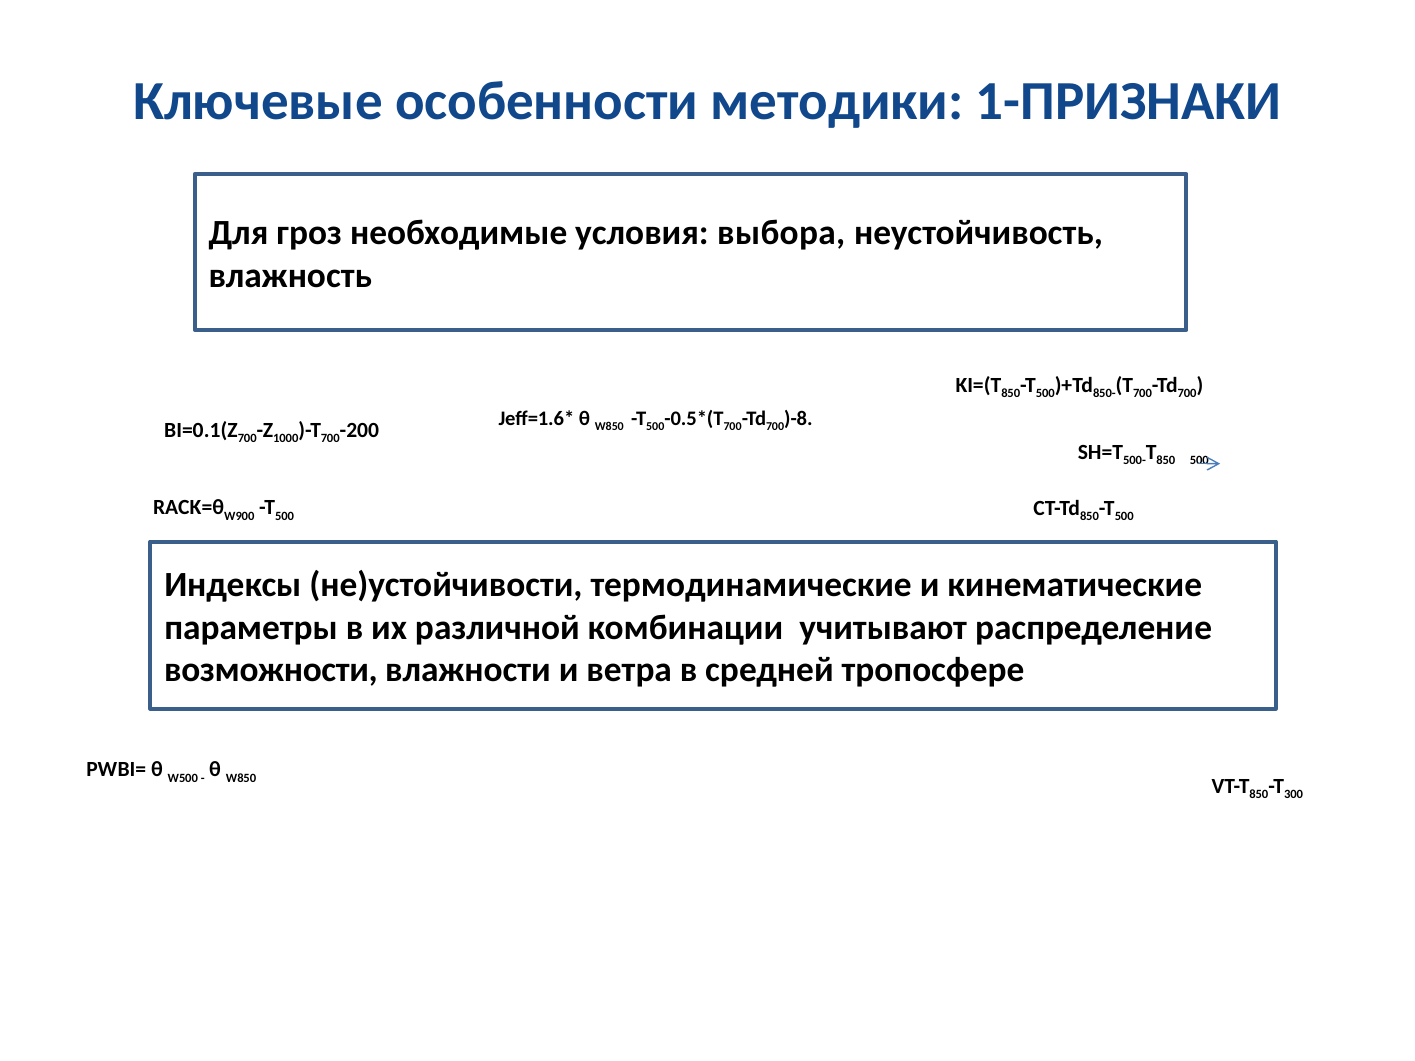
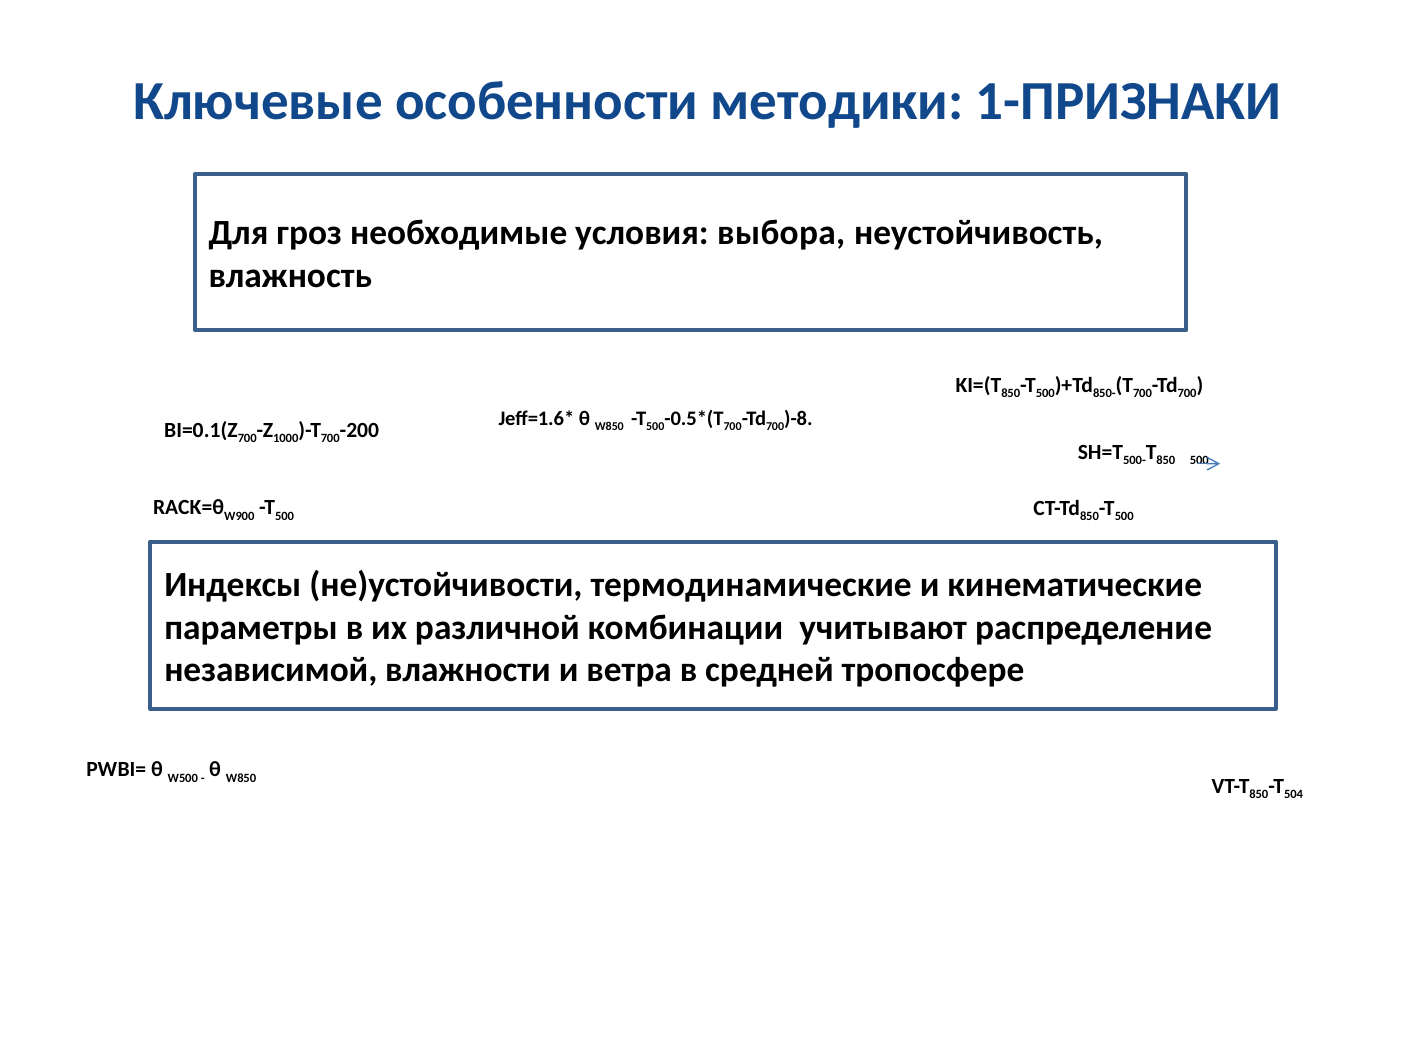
возможности: возможности -> независимой
300: 300 -> 504
